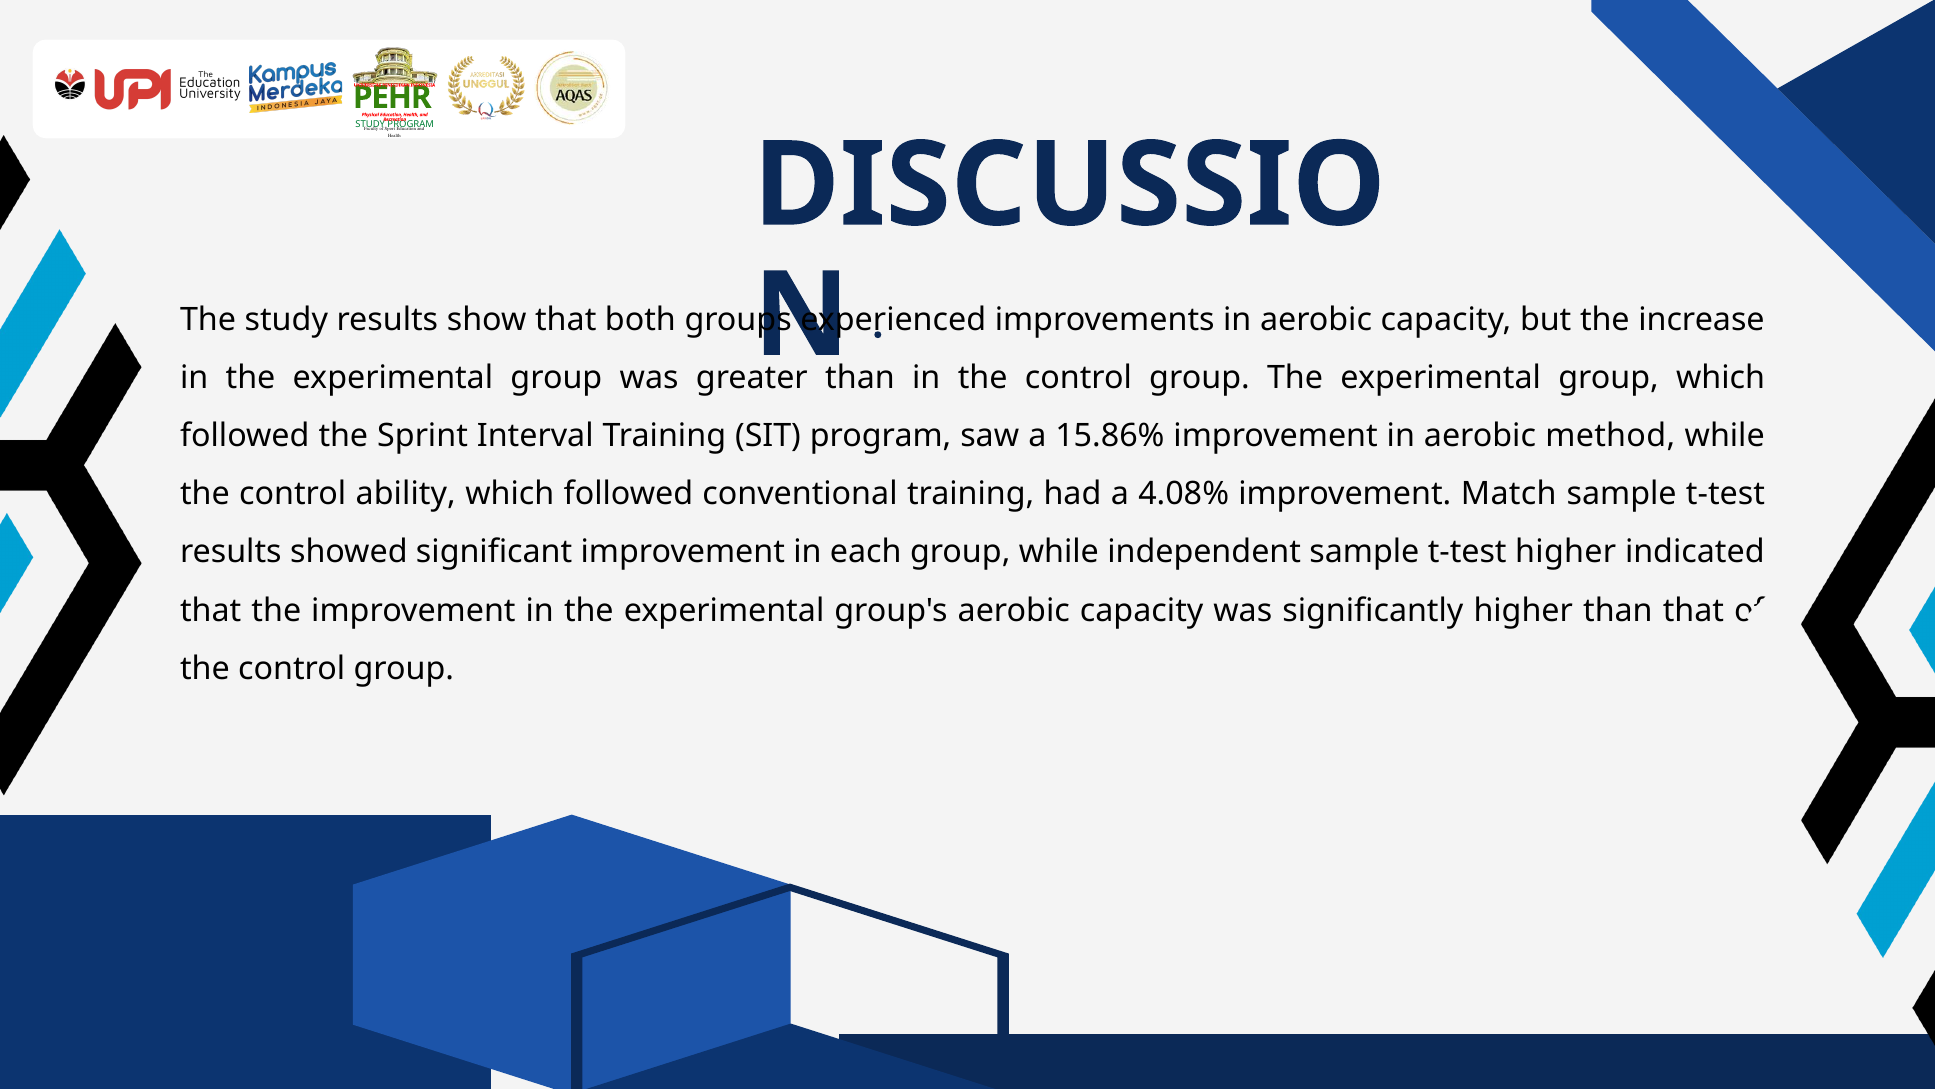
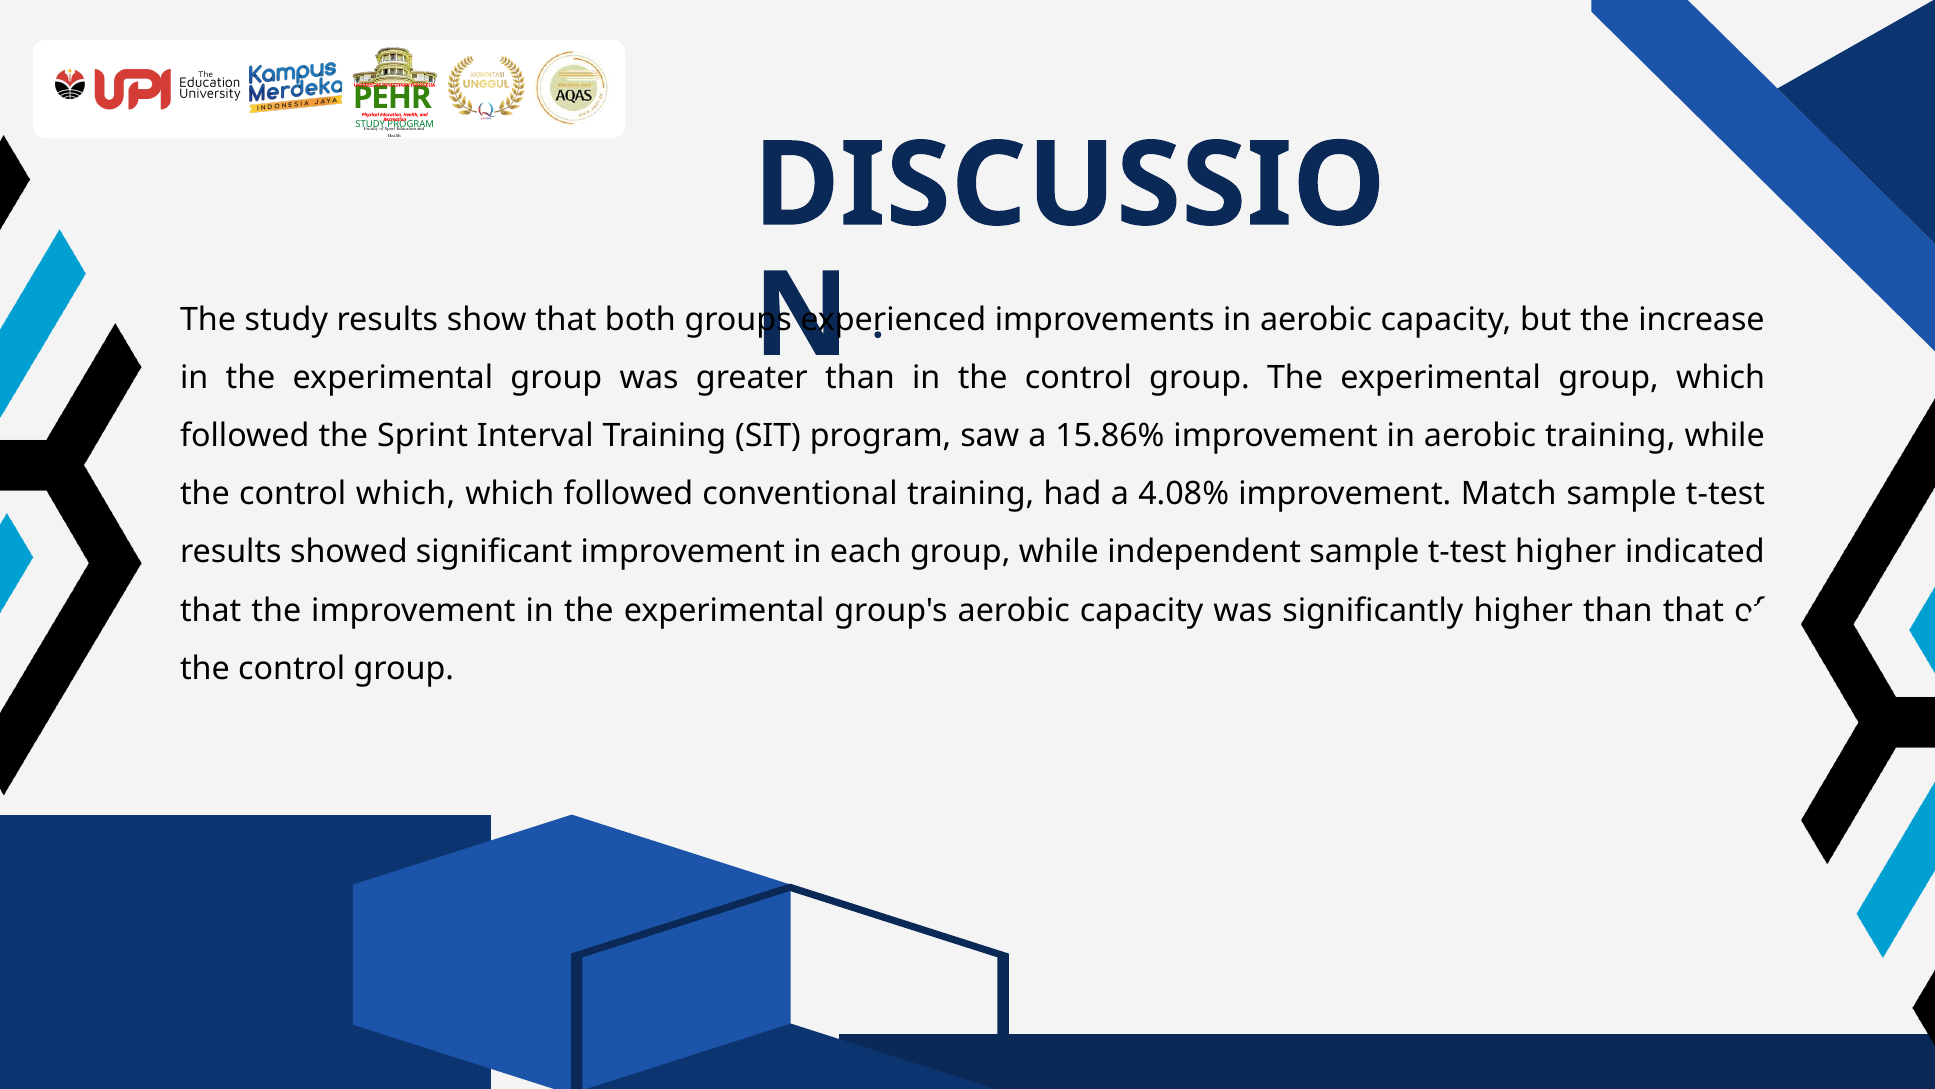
aerobic method: method -> training
control ability: ability -> which
